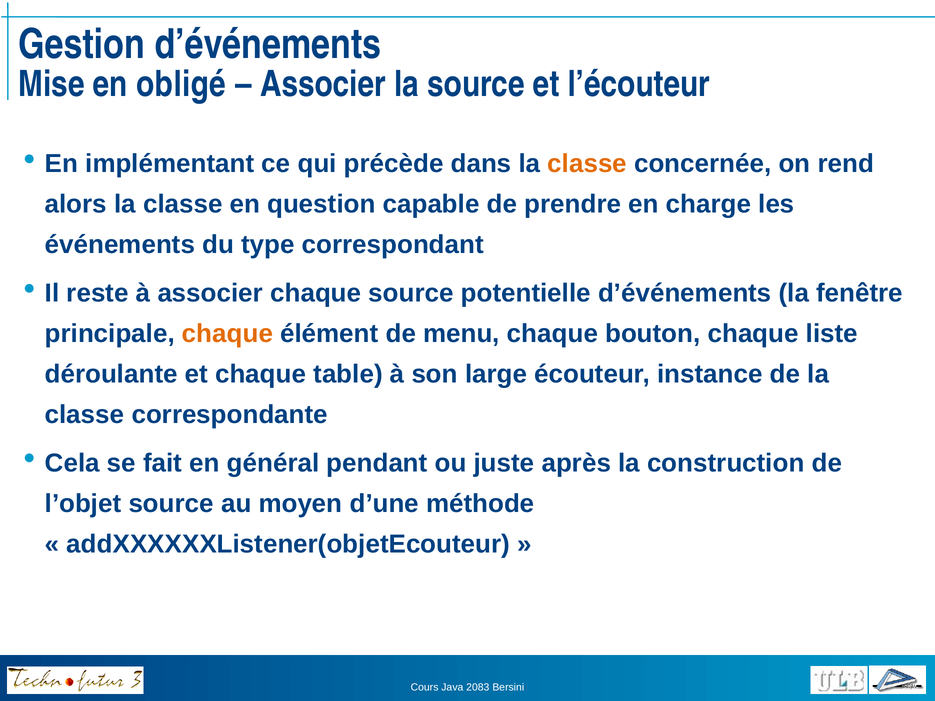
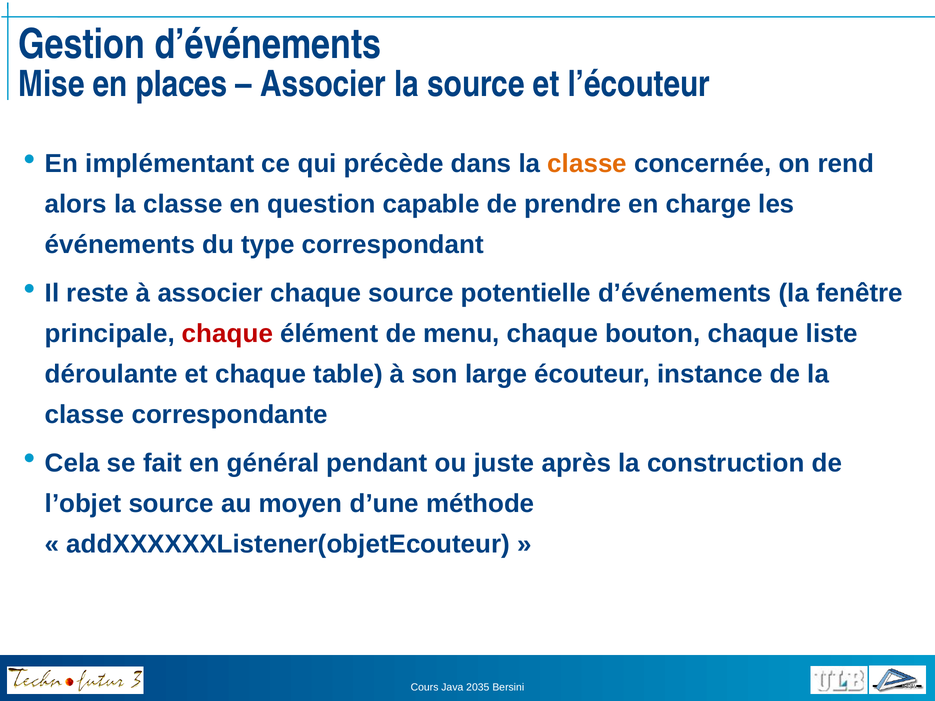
obligé: obligé -> places
chaque at (227, 334) colour: orange -> red
2083: 2083 -> 2035
